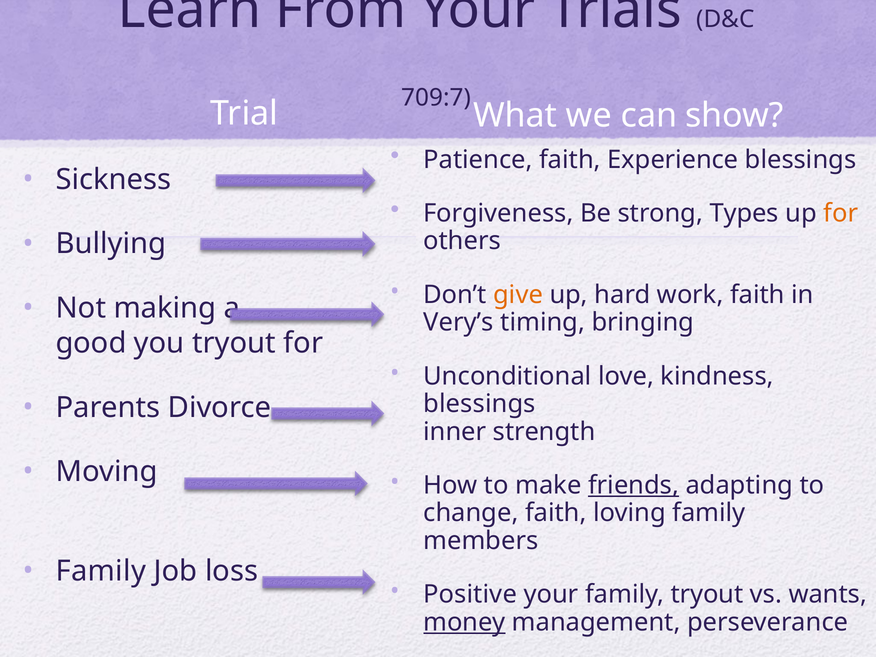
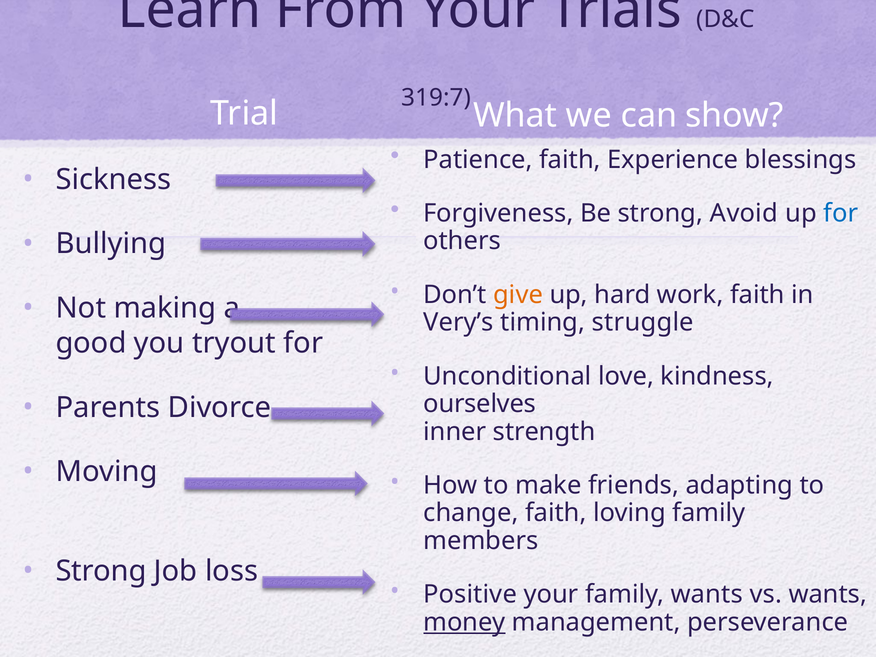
709:7: 709:7 -> 319:7
Types: Types -> Avoid
for at (841, 213) colour: orange -> blue
bringing: bringing -> struggle
blessings at (480, 404): blessings -> ourselves
friends underline: present -> none
Family at (101, 571): Family -> Strong
family tryout: tryout -> wants
